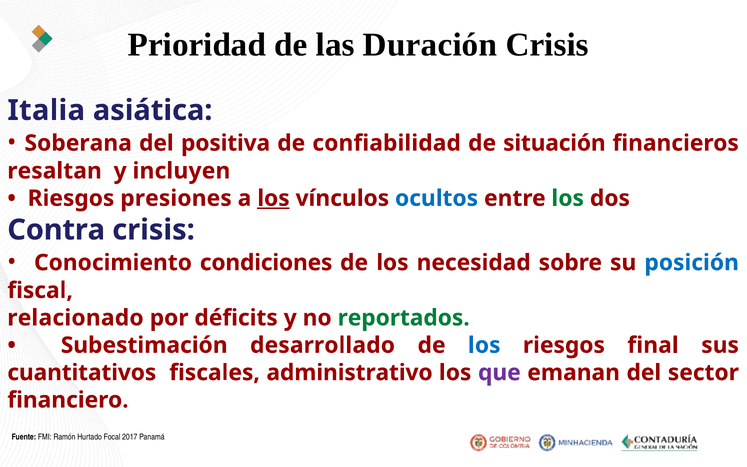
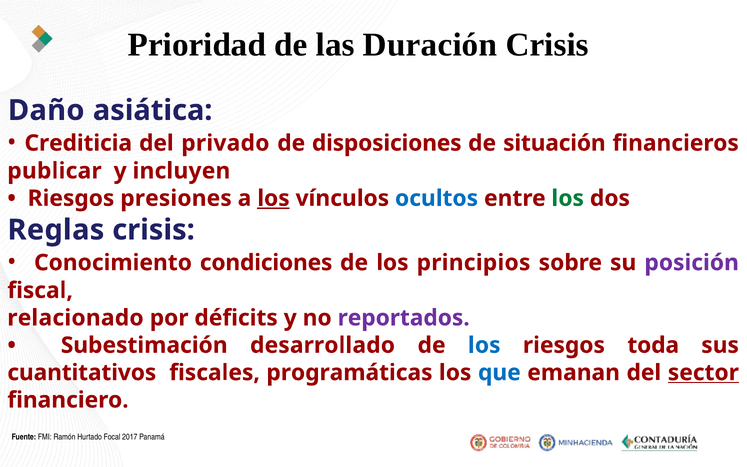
Italia: Italia -> Daño
Soberana: Soberana -> Crediticia
positiva: positiva -> privado
confiabilidad: confiabilidad -> disposiciones
resaltan: resaltan -> publicar
Contra: Contra -> Reglas
necesidad: necesidad -> principios
posición colour: blue -> purple
reportados colour: green -> purple
final: final -> toda
administrativo: administrativo -> programáticas
que colour: purple -> blue
sector underline: none -> present
